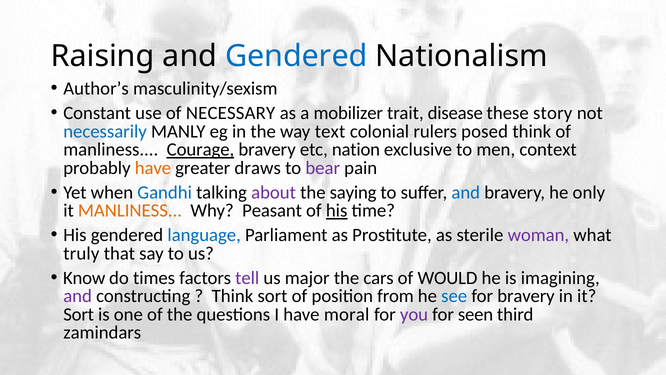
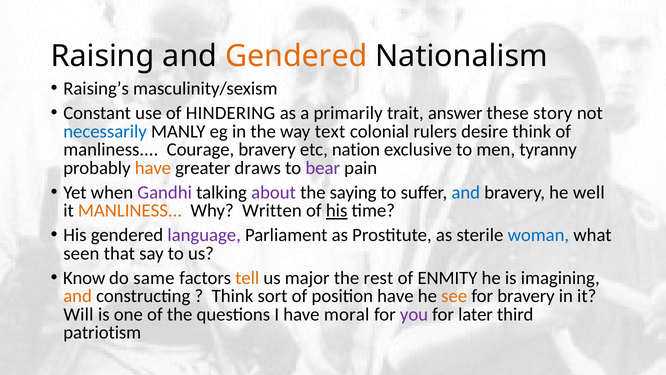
Gendered at (296, 56) colour: blue -> orange
Author’s: Author’s -> Raising’s
NECESSARY: NECESSARY -> HINDERING
mobilizer: mobilizer -> primarily
disease: disease -> answer
posed: posed -> desire
Courage underline: present -> none
context: context -> tyranny
Gandhi colour: blue -> purple
only: only -> well
Peasant: Peasant -> Written
language colour: blue -> purple
woman colour: purple -> blue
truly: truly -> seen
times: times -> same
tell colour: purple -> orange
cars: cars -> rest
WOULD: WOULD -> ENMITY
and at (78, 296) colour: purple -> orange
position from: from -> have
see colour: blue -> orange
Sort at (79, 314): Sort -> Will
seen: seen -> later
zamindars: zamindars -> patriotism
